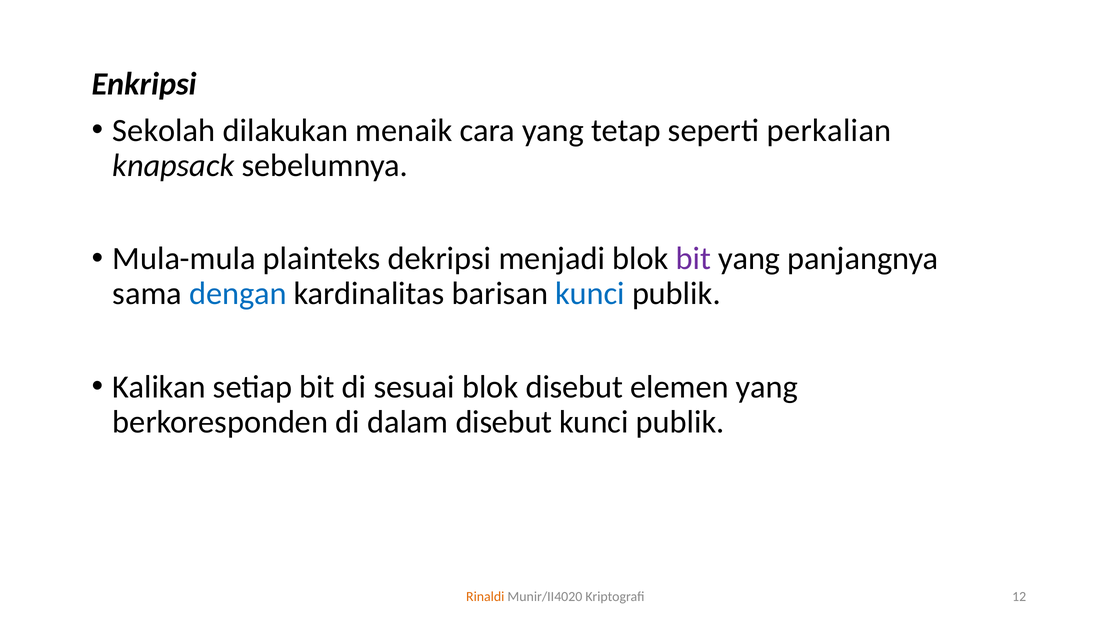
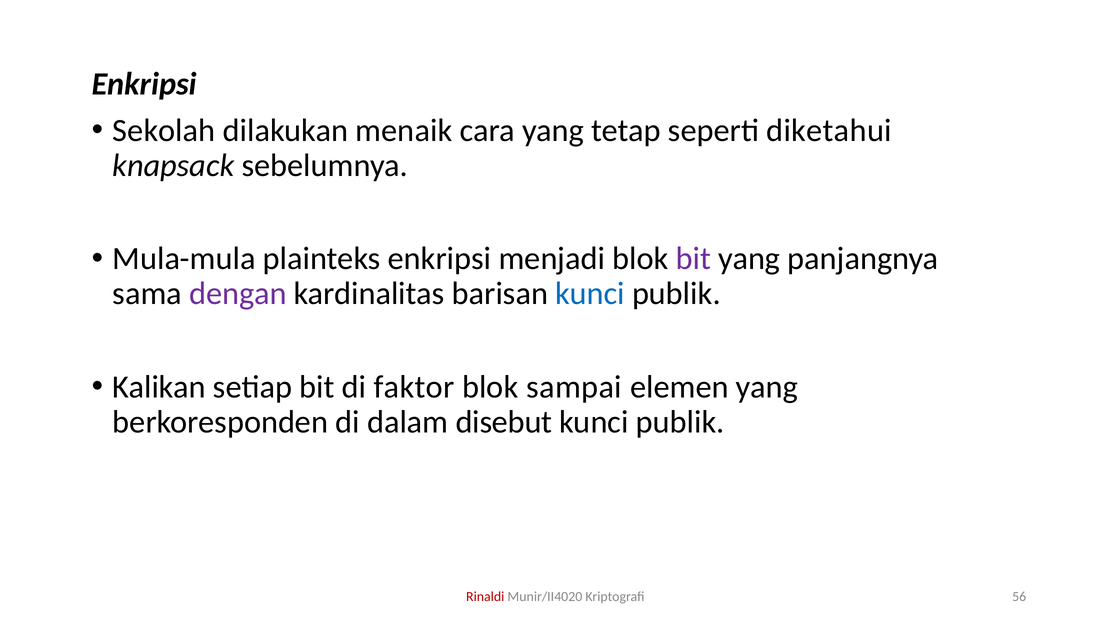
perkalian: perkalian -> diketahui
plainteks dekripsi: dekripsi -> enkripsi
dengan colour: blue -> purple
sesuai: sesuai -> faktor
blok disebut: disebut -> sampai
Rinaldi colour: orange -> red
12: 12 -> 56
